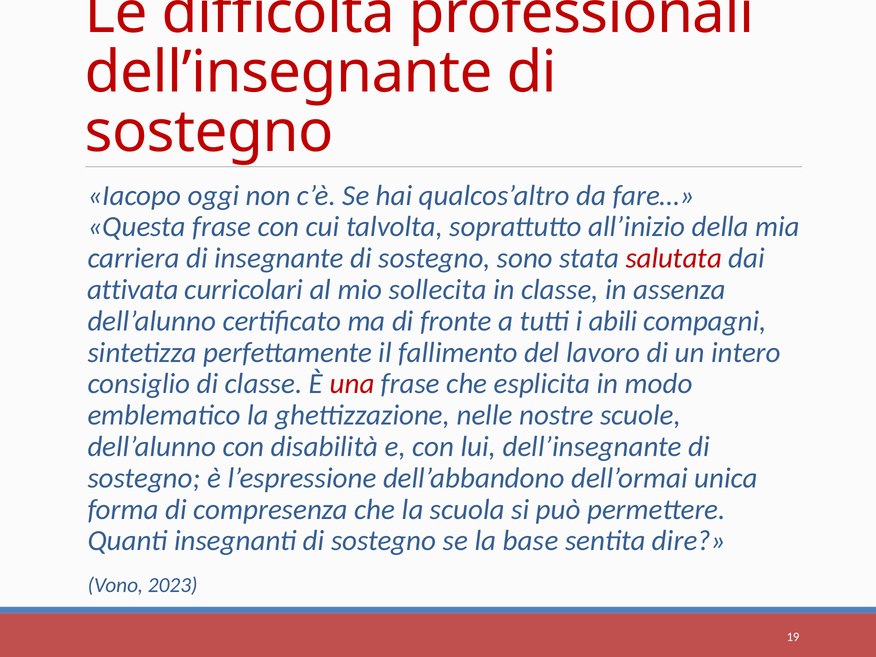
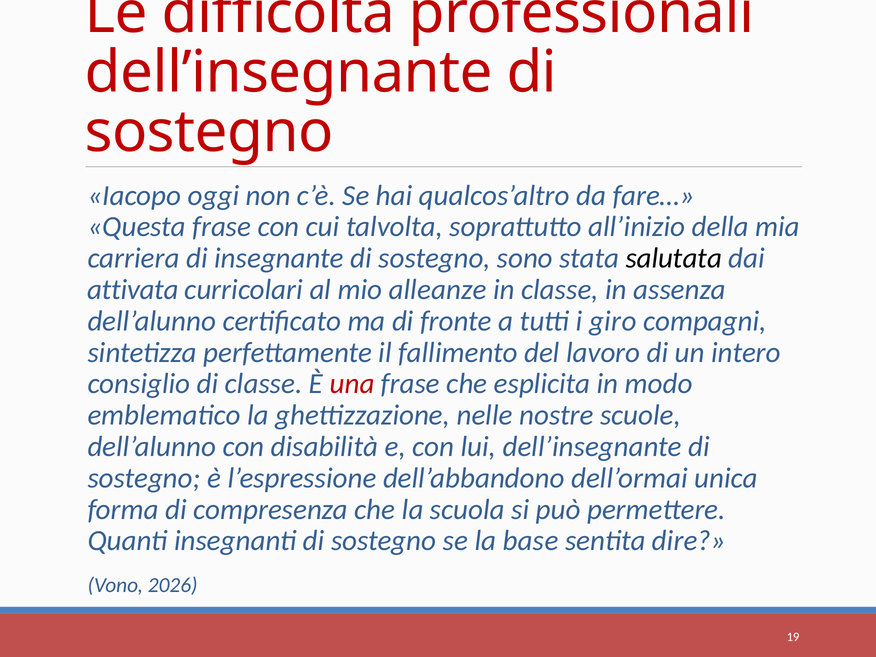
salutata colour: red -> black
sollecita: sollecita -> alleanze
abili: abili -> giro
2023: 2023 -> 2026
